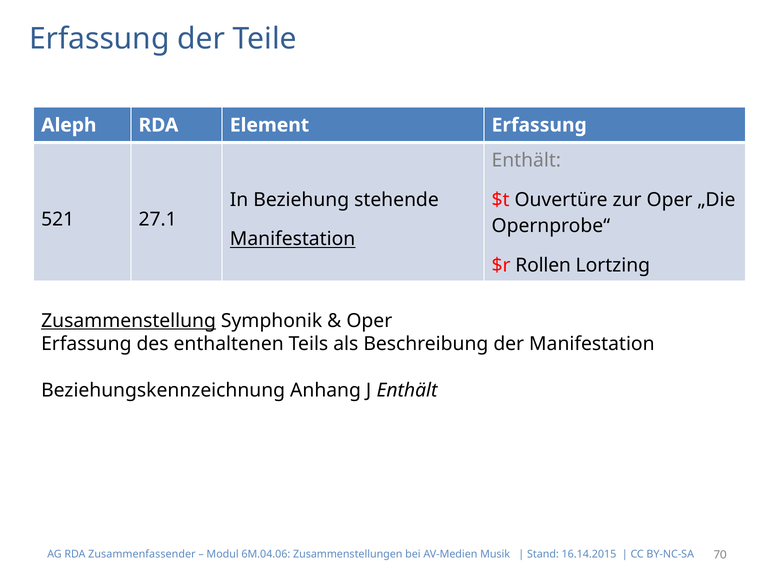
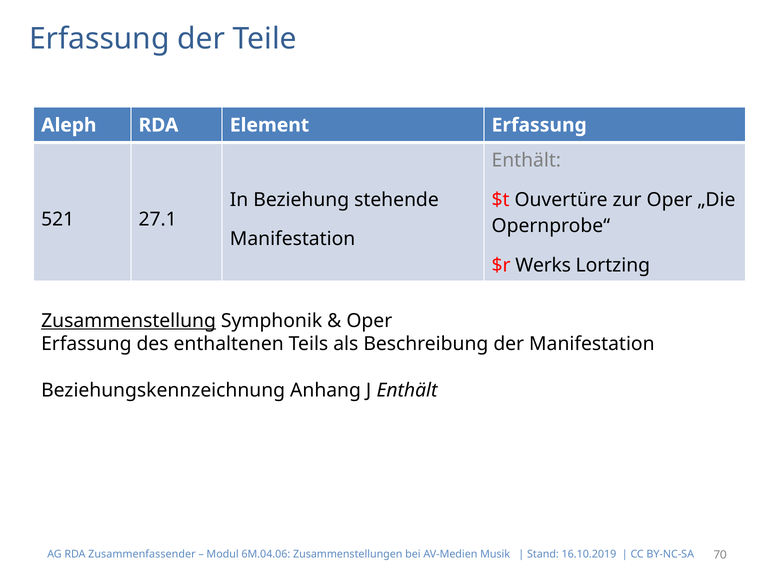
Manifestation at (293, 239) underline: present -> none
Rollen: Rollen -> Werks
16.14.2015: 16.14.2015 -> 16.10.2019
